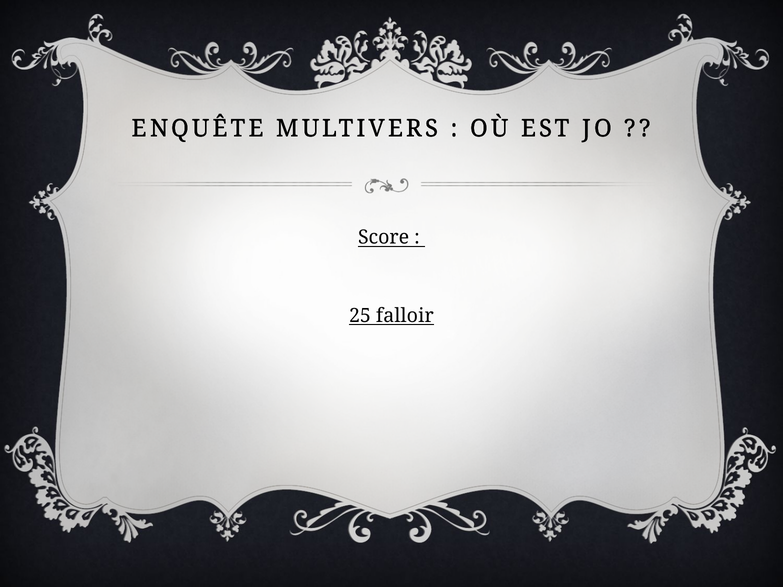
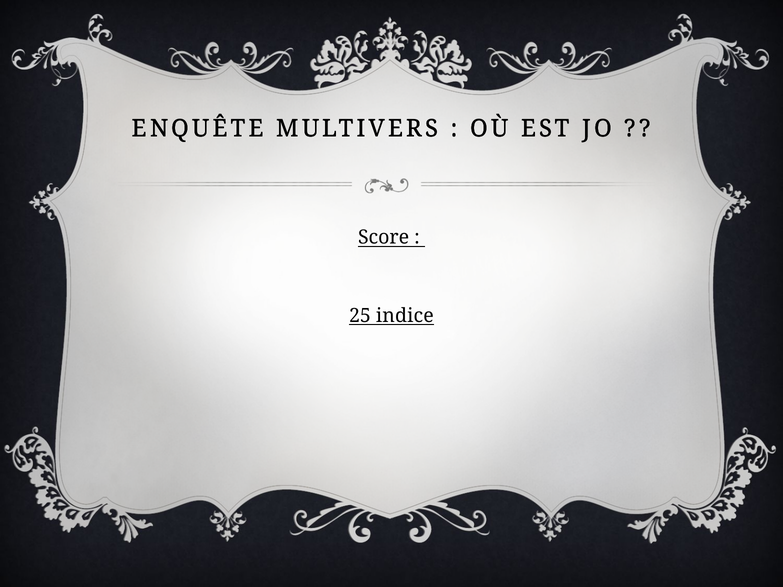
falloir: falloir -> indice
